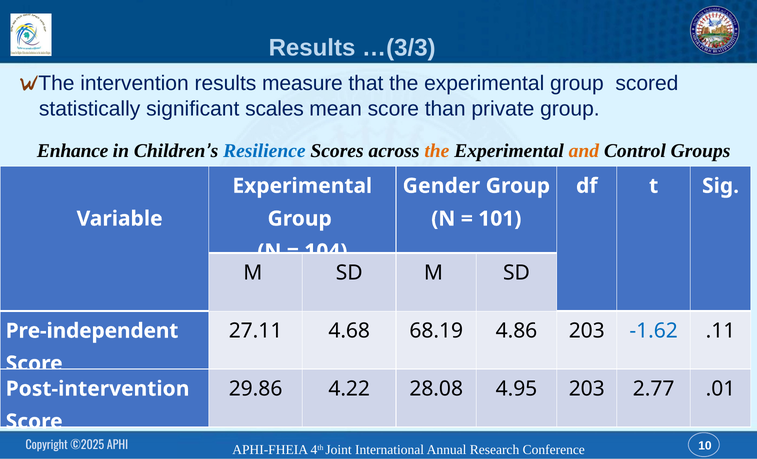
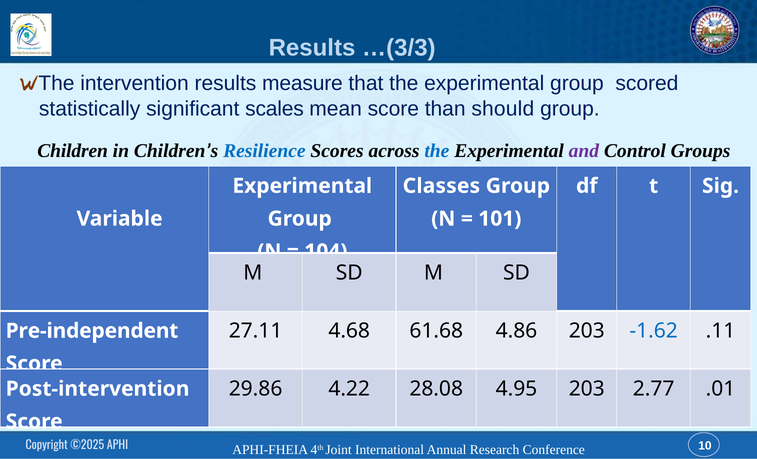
private: private -> should
Enhance: Enhance -> Children
the at (437, 151) colour: orange -> blue
and at (584, 151) colour: orange -> purple
Gender at (441, 186): Gender -> Classes
68.19: 68.19 -> 61.68
